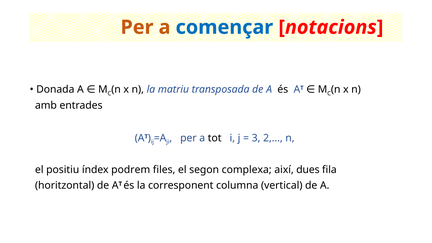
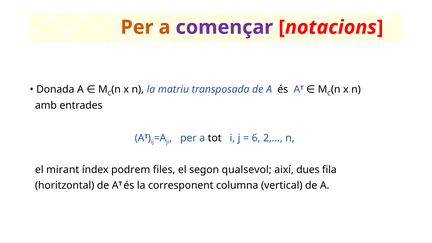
començar colour: blue -> purple
3: 3 -> 6
positiu: positiu -> mirant
complexa: complexa -> qualsevol
